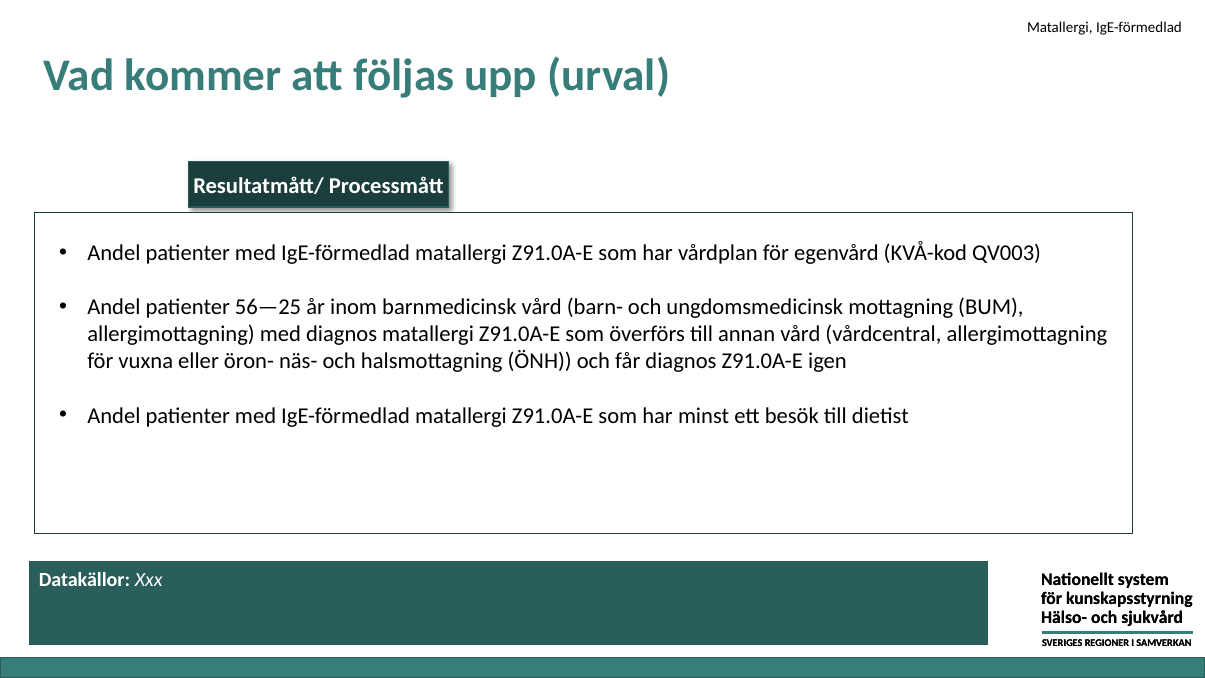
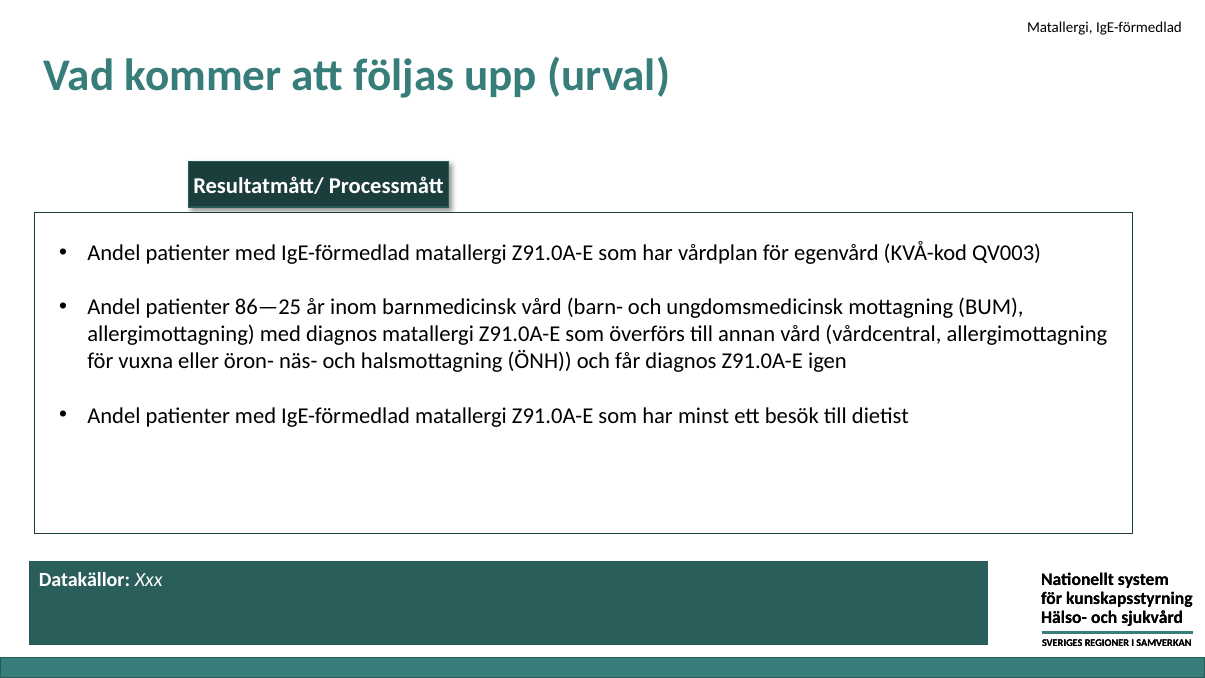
56—25: 56—25 -> 86—25
